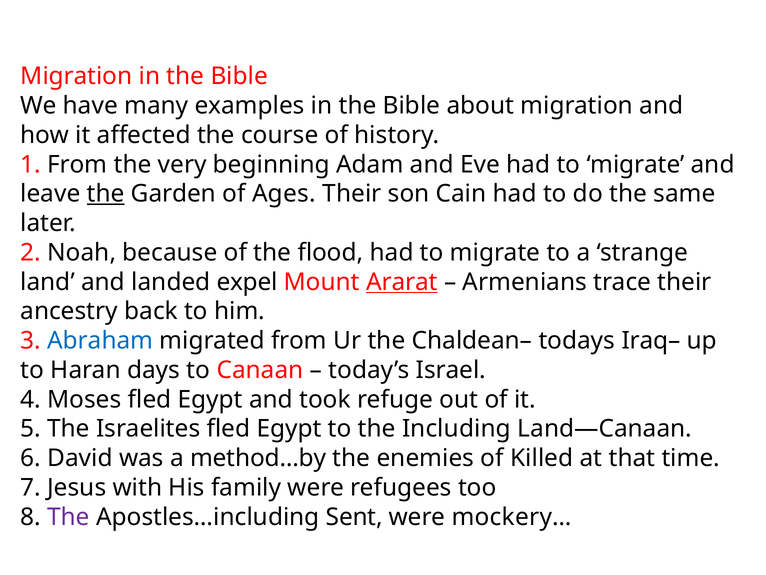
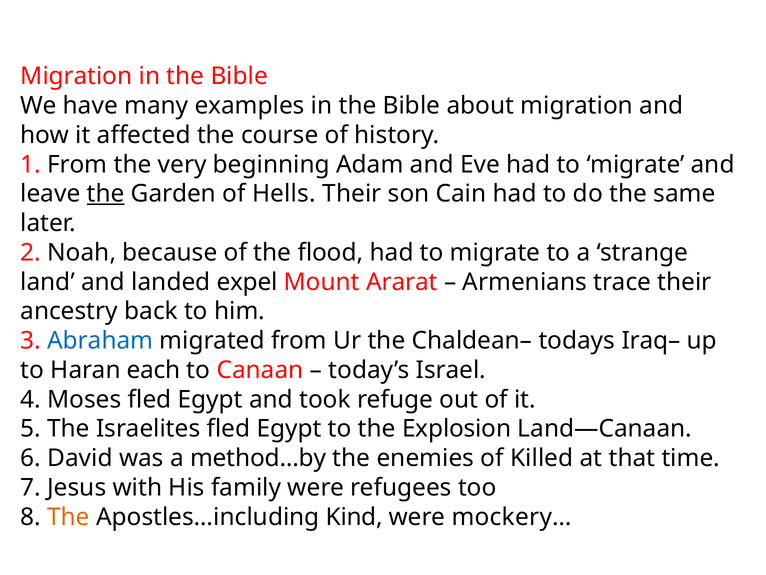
Ages: Ages -> Hells
Ararat underline: present -> none
days: days -> each
Including: Including -> Explosion
The at (69, 516) colour: purple -> orange
Sent: Sent -> Kind
